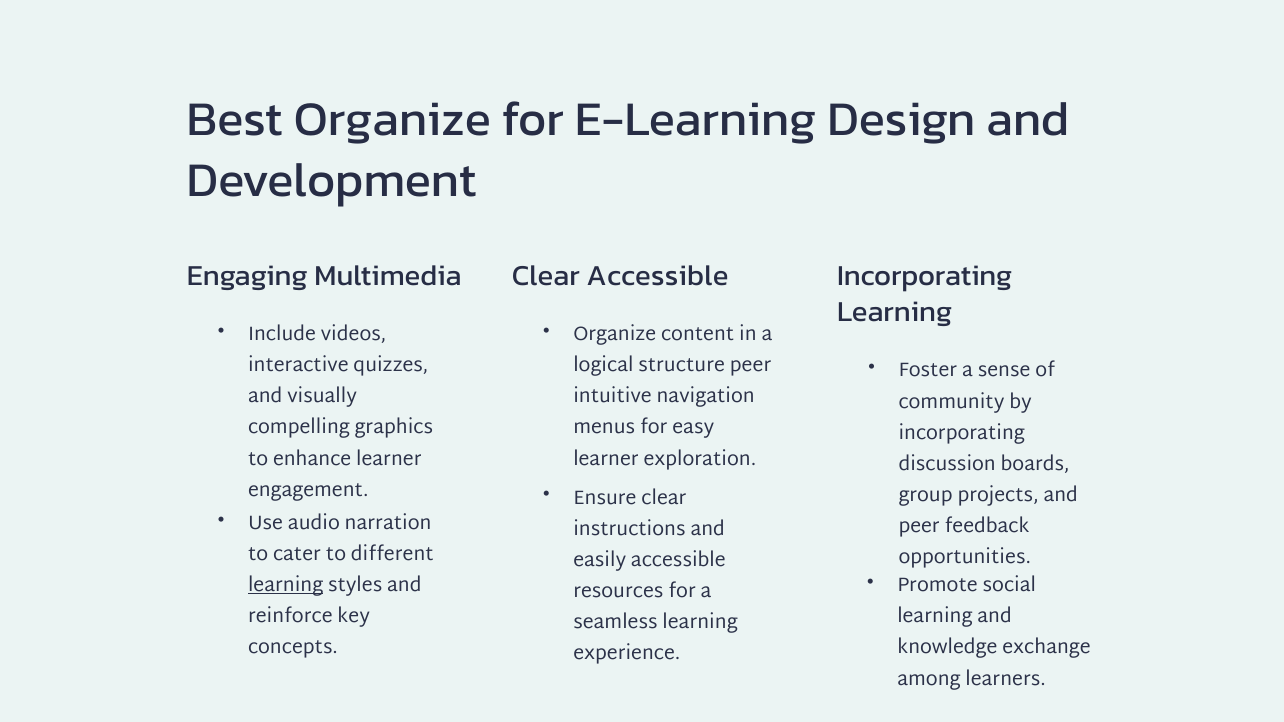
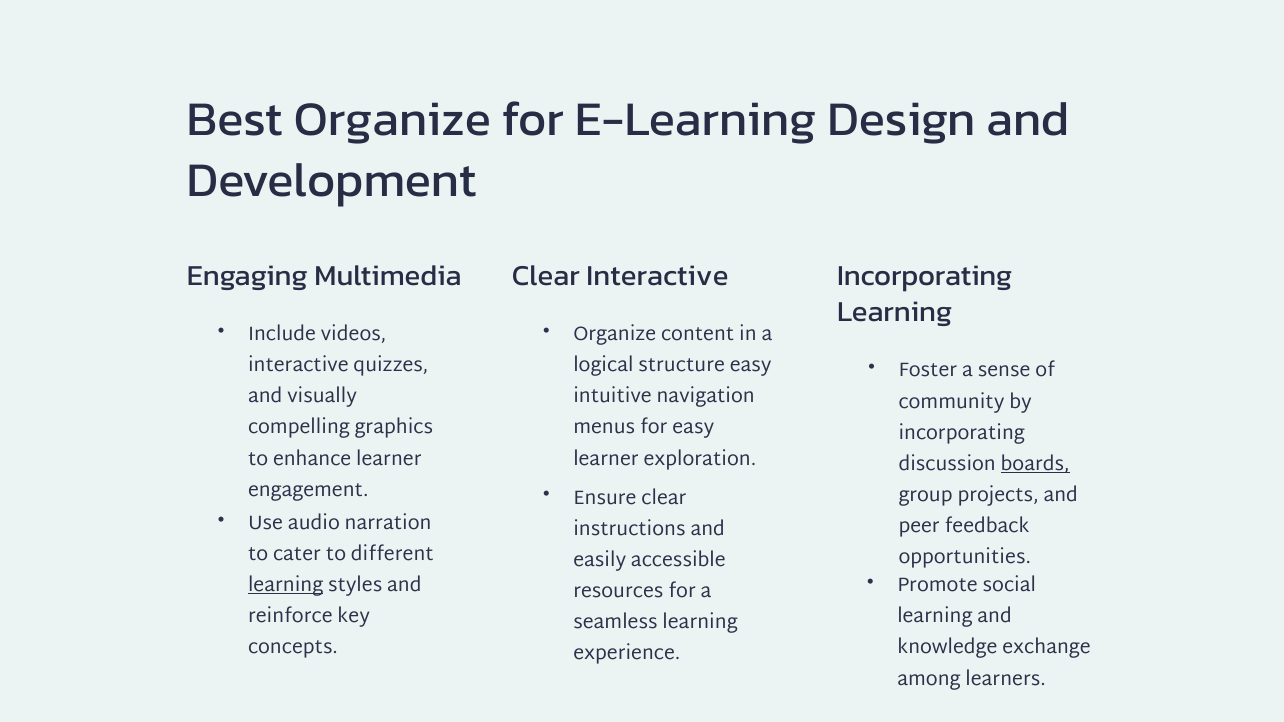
Clear Accessible: Accessible -> Interactive
structure peer: peer -> easy
boards underline: none -> present
